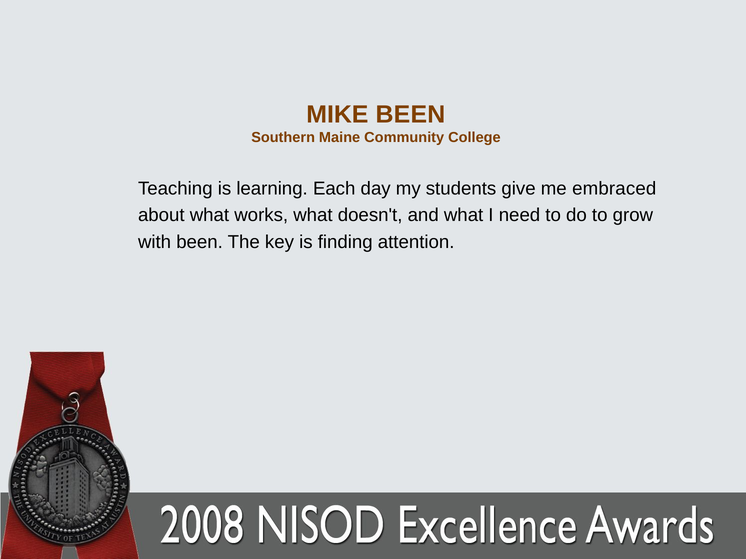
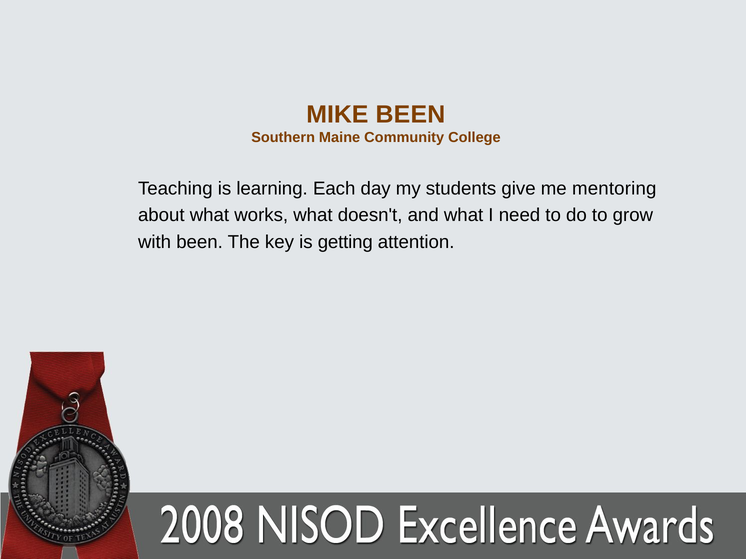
embraced: embraced -> mentoring
finding: finding -> getting
